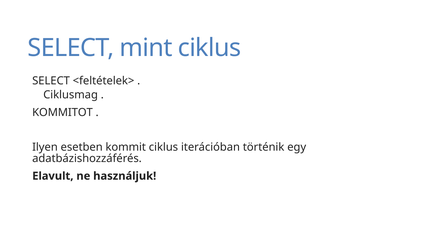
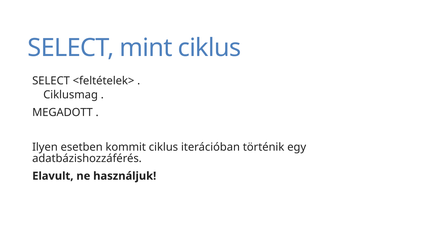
KOMMITOT: KOMMITOT -> MEGADOTT
